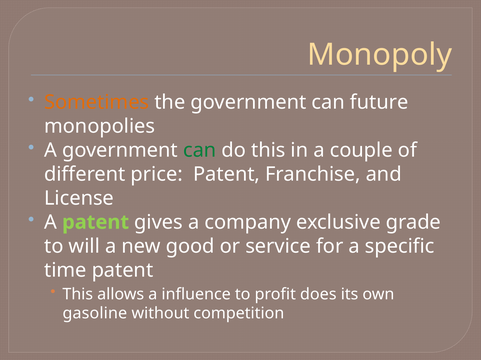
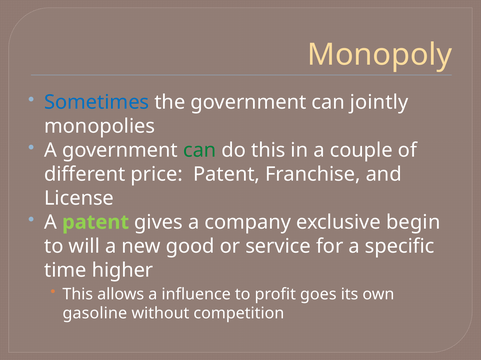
Sometimes colour: orange -> blue
future: future -> jointly
grade: grade -> begin
time patent: patent -> higher
does: does -> goes
